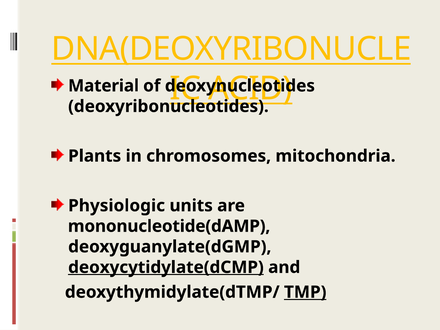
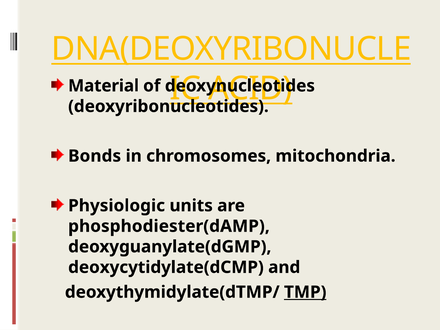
Plants: Plants -> Bonds
mononucleotide(dAMP: mononucleotide(dAMP -> phosphodiester(dAMP
deoxycytidylate(dCMP underline: present -> none
